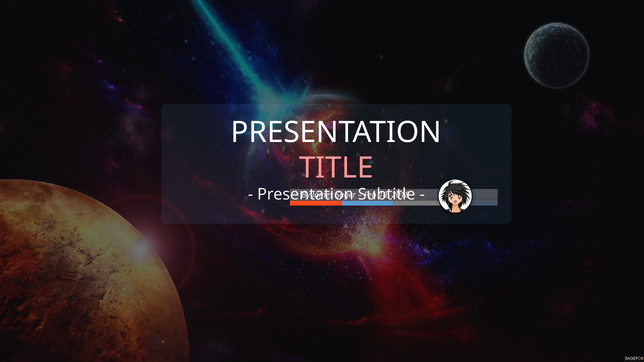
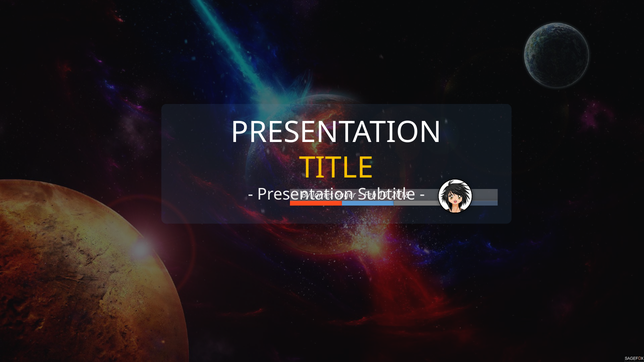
TITLE colour: pink -> yellow
